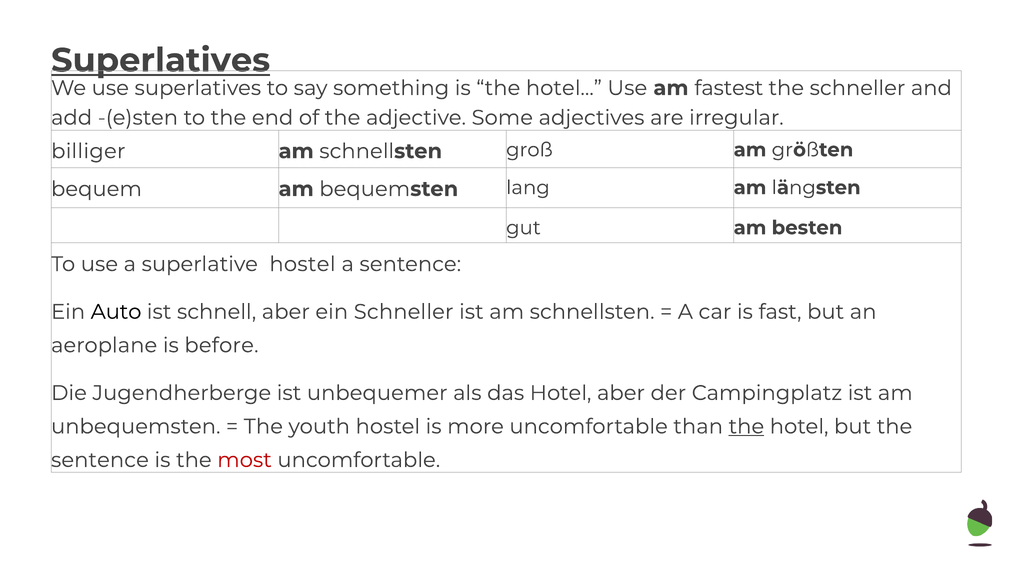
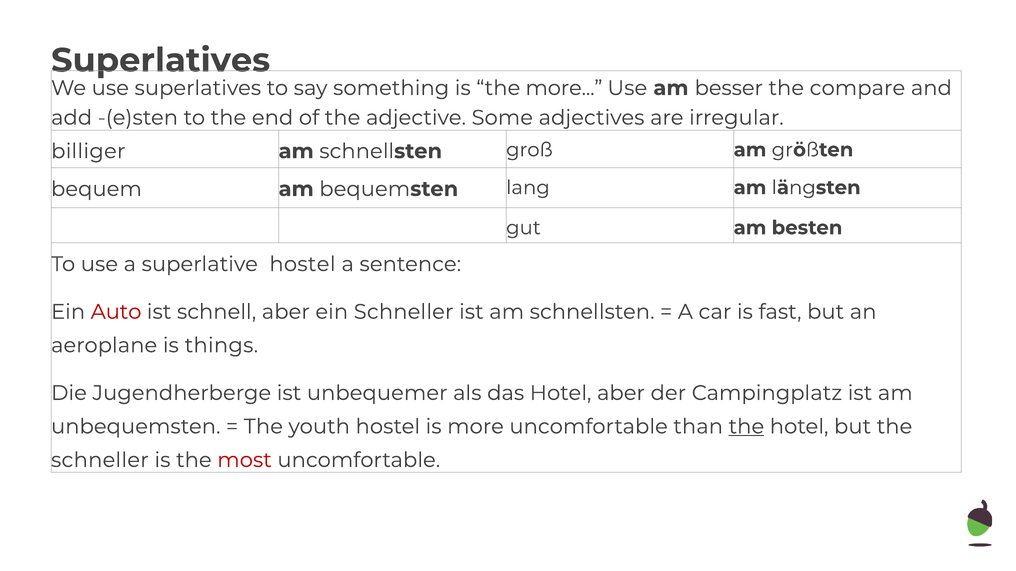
Superlatives at (161, 60) underline: present -> none
is the hotel: hotel -> more
fastest: fastest -> besser
the schneller: schneller -> compare
Auto colour: black -> red
before: before -> things
sentence at (100, 460): sentence -> schneller
